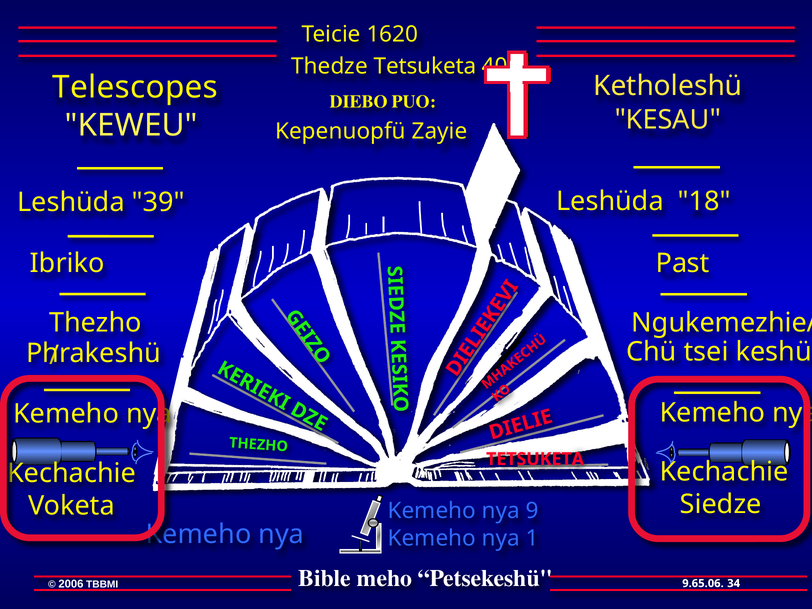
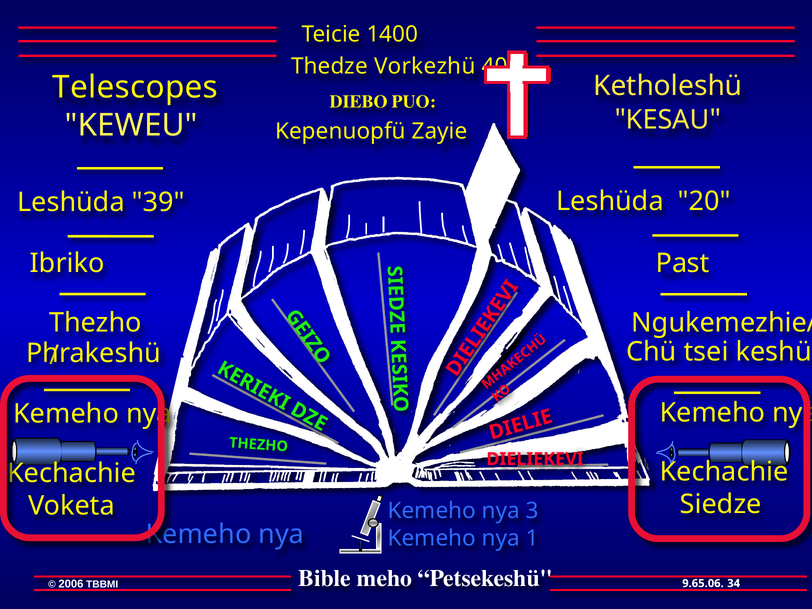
1620: 1620 -> 1400
Thedze Tetsuketa: Tetsuketa -> Vorkezhü
18: 18 -> 20
TETSUKETA at (535, 459): TETSUKETA -> DIELIEKEVI
9: 9 -> 3
